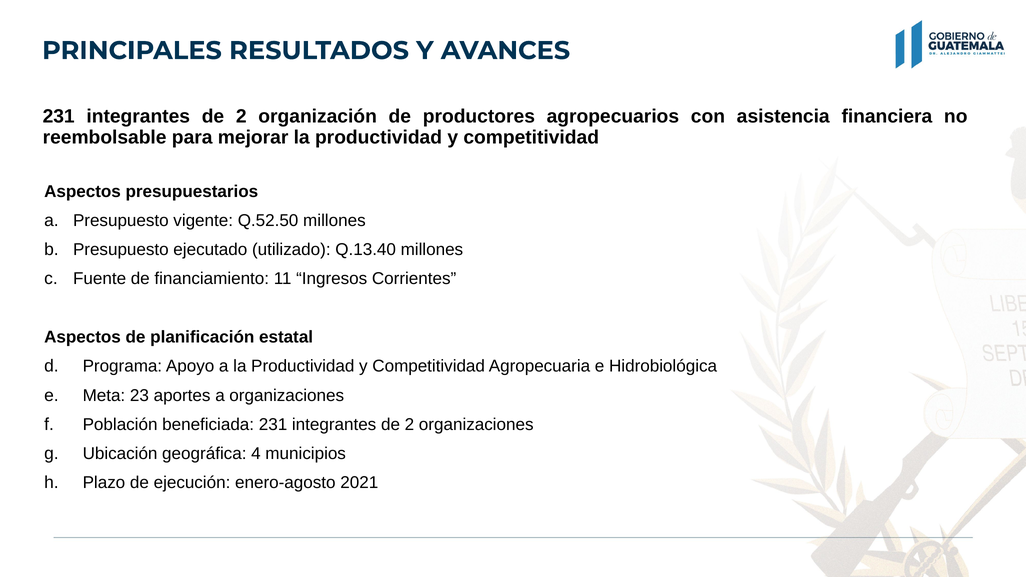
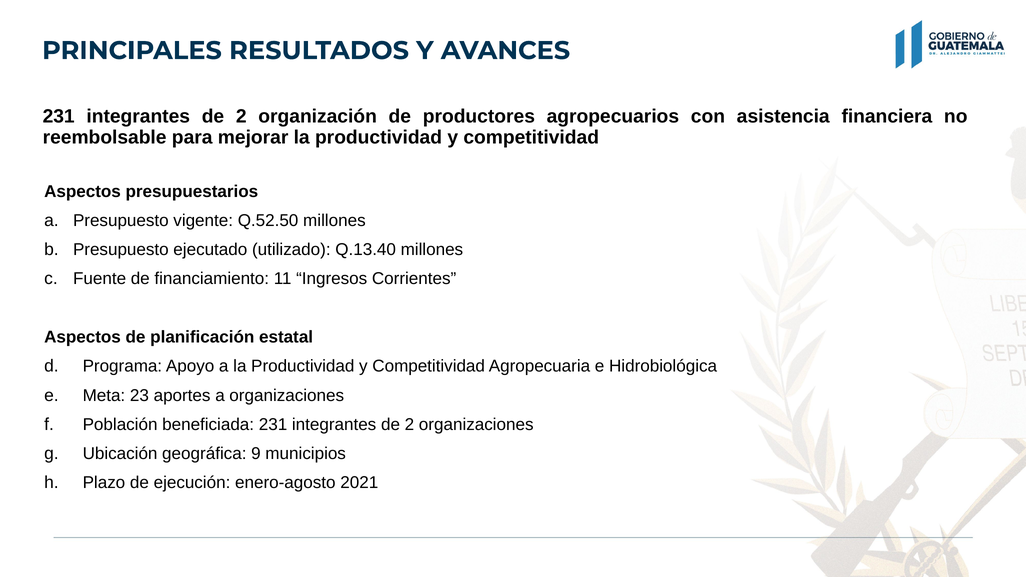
4: 4 -> 9
